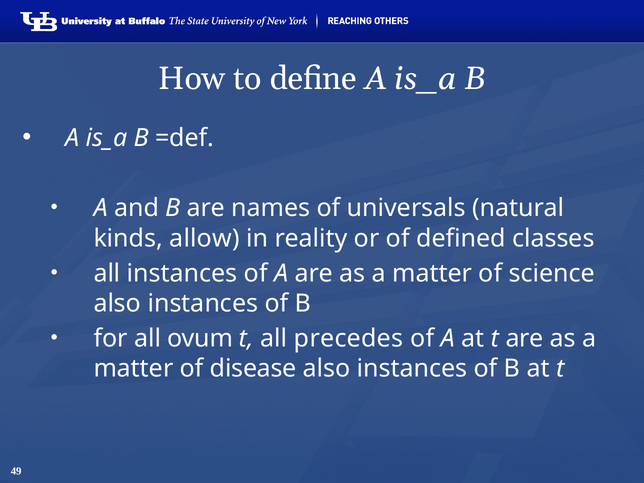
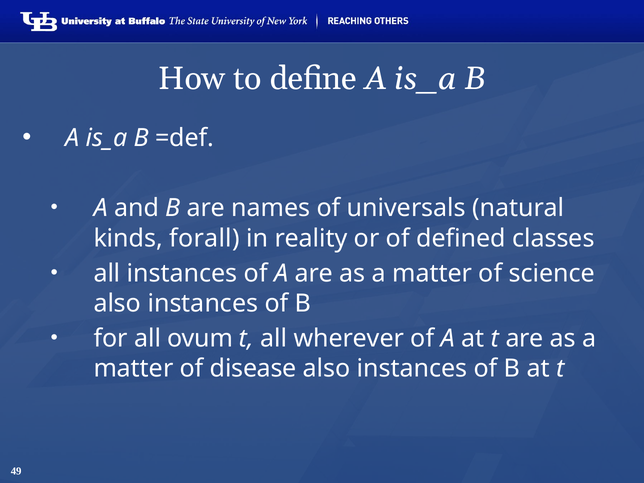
allow: allow -> forall
precedes: precedes -> wherever
